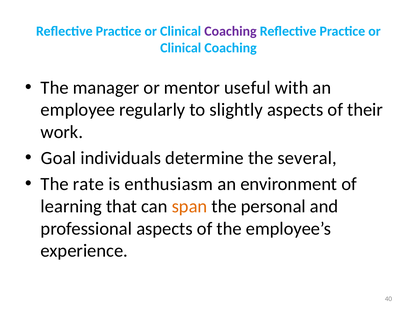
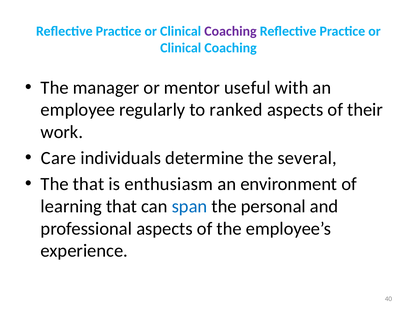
slightly: slightly -> ranked
Goal: Goal -> Care
The rate: rate -> that
span colour: orange -> blue
